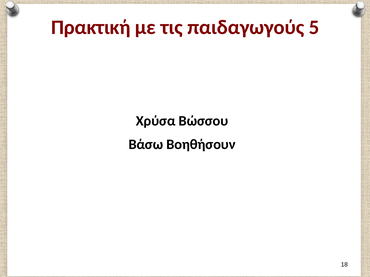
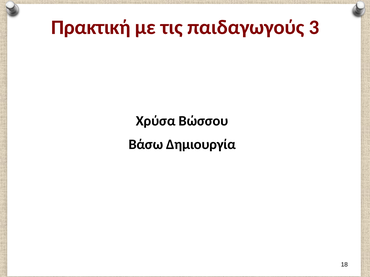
5: 5 -> 3
Βοηθήσουν: Βοηθήσουν -> Δημιουργία
